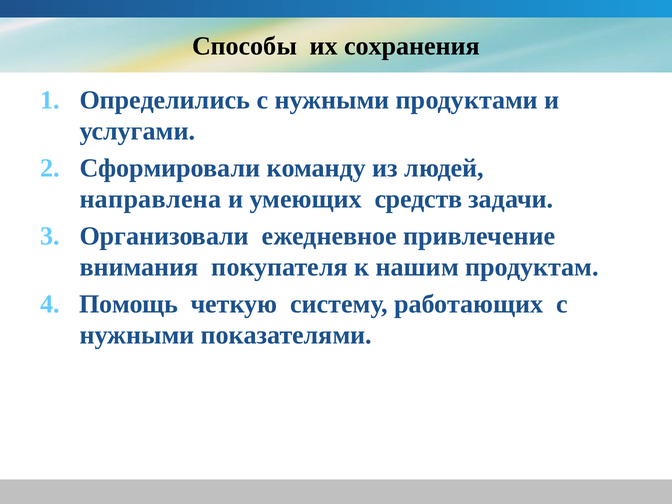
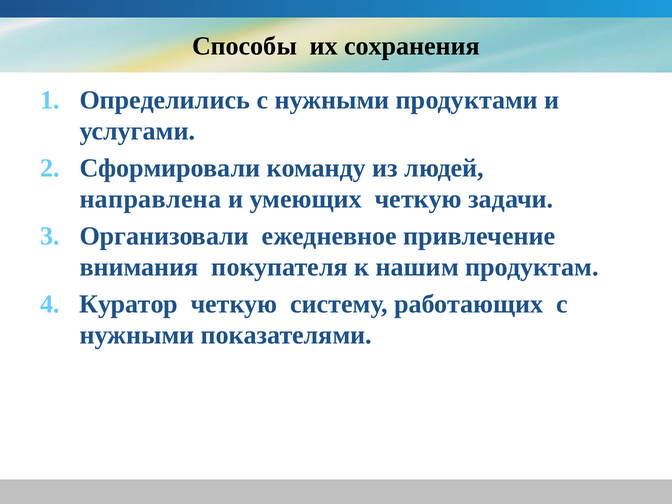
умеющих средств: средств -> четкую
Помощь: Помощь -> Куратор
